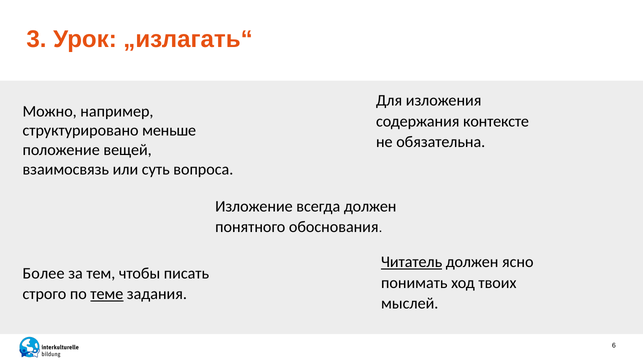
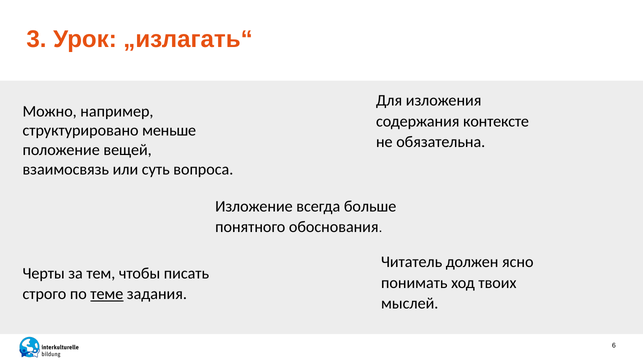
всегда должен: должен -> больше
Читатель underline: present -> none
Более: Более -> Черты
